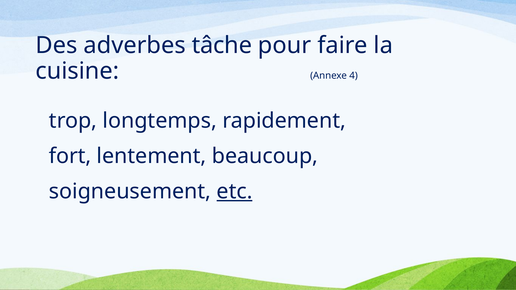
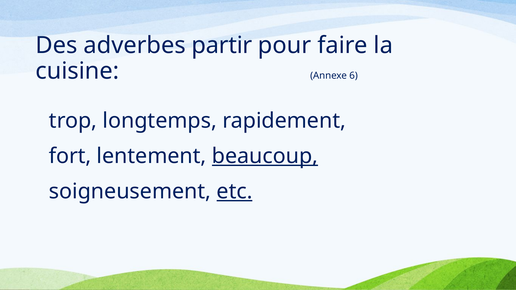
tâche: tâche -> partir
4: 4 -> 6
beaucoup underline: none -> present
